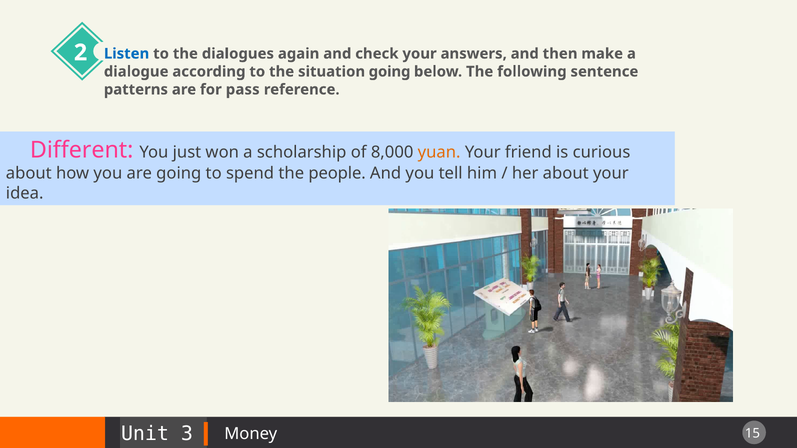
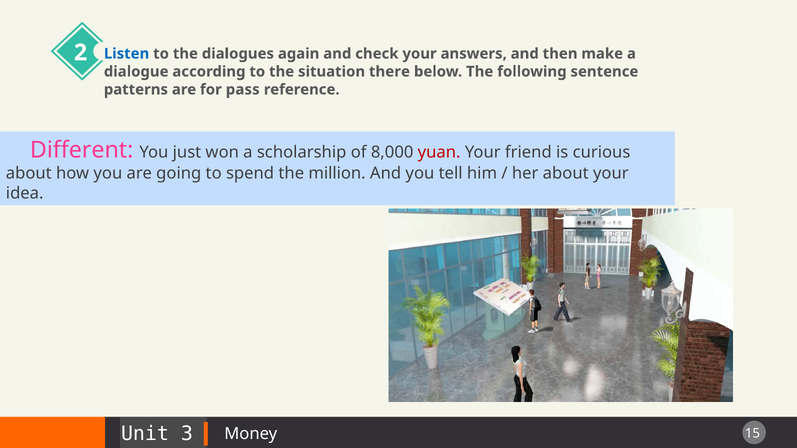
situation going: going -> there
yuan colour: orange -> red
people: people -> million
